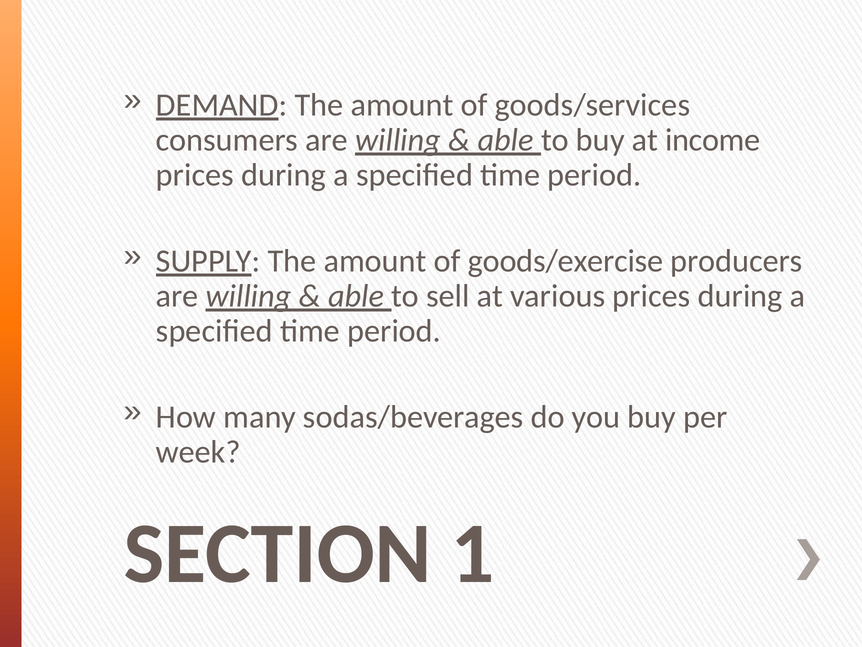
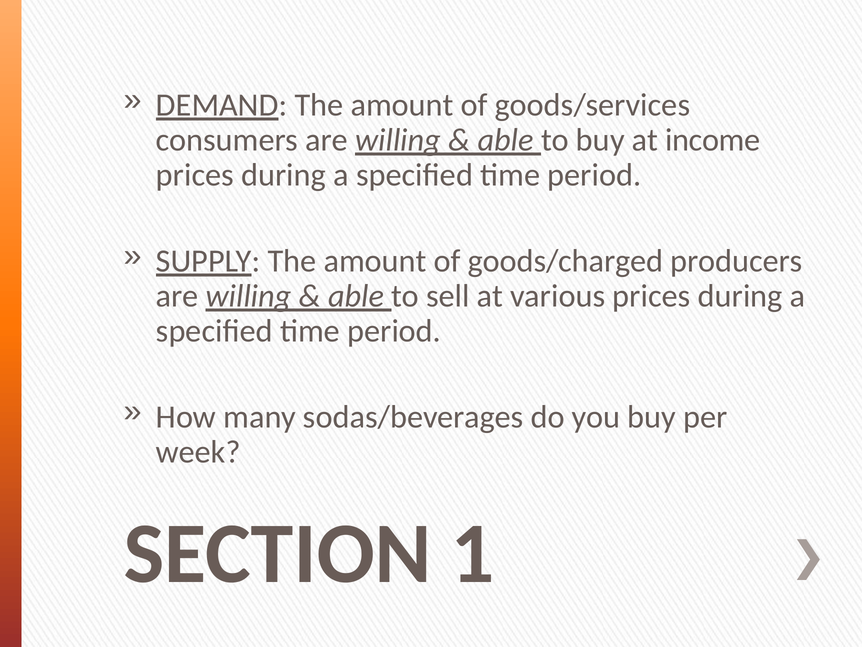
goods/exercise: goods/exercise -> goods/charged
